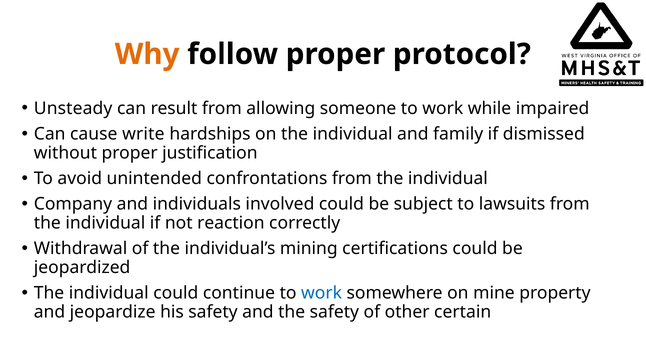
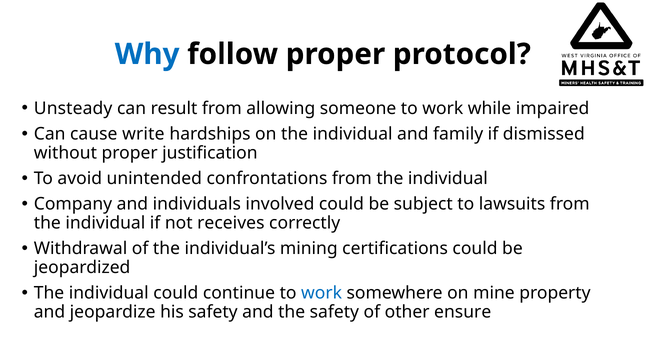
Why colour: orange -> blue
reaction: reaction -> receives
certain: certain -> ensure
